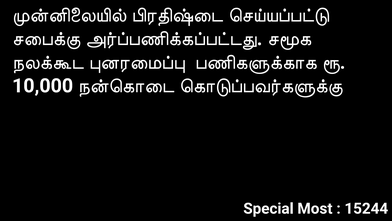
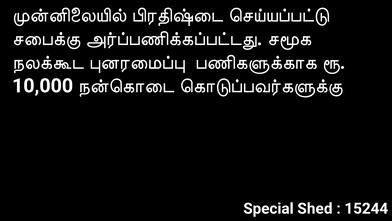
Most: Most -> Shed
